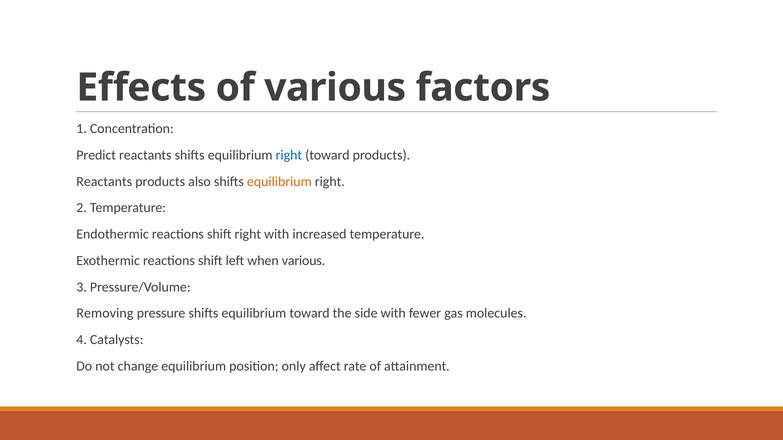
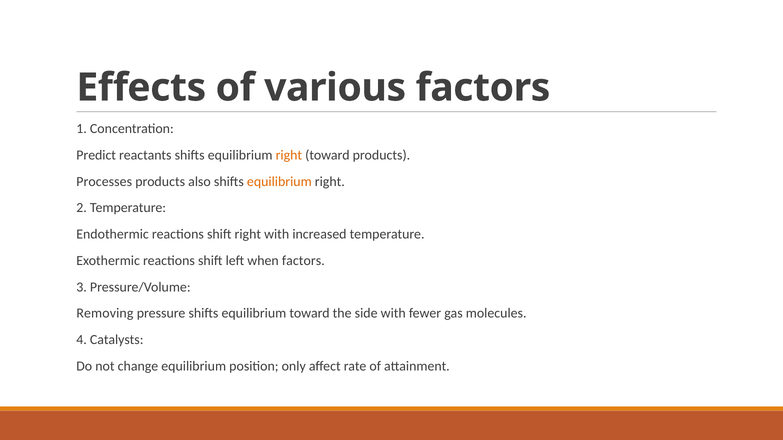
right at (289, 155) colour: blue -> orange
Reactants at (104, 182): Reactants -> Processes
when various: various -> factors
